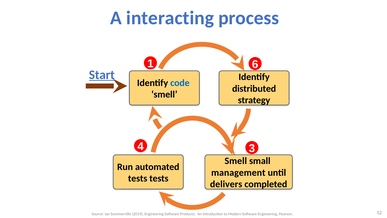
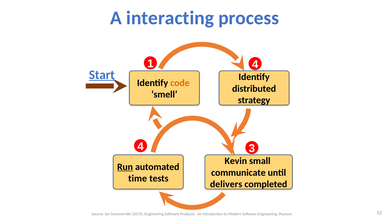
1 6: 6 -> 4
code colour: blue -> orange
Smell at (236, 161): Smell -> Kevin
Run underline: none -> present
management: management -> communicate
tests at (138, 178): tests -> time
